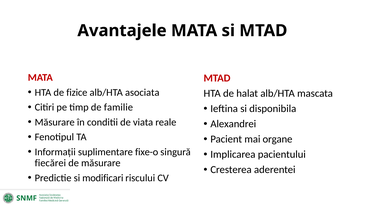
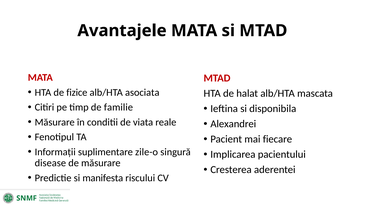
organe: organe -> fiecare
fixe-o: fixe-o -> zile-o
fiecărei: fiecărei -> disease
modificari: modificari -> manifesta
